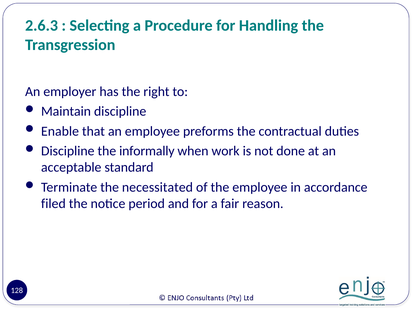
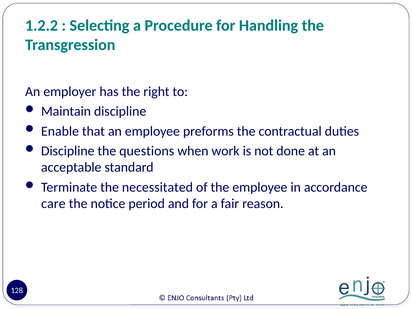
2.6.3: 2.6.3 -> 1.2.2
informally: informally -> questions
filed: filed -> care
